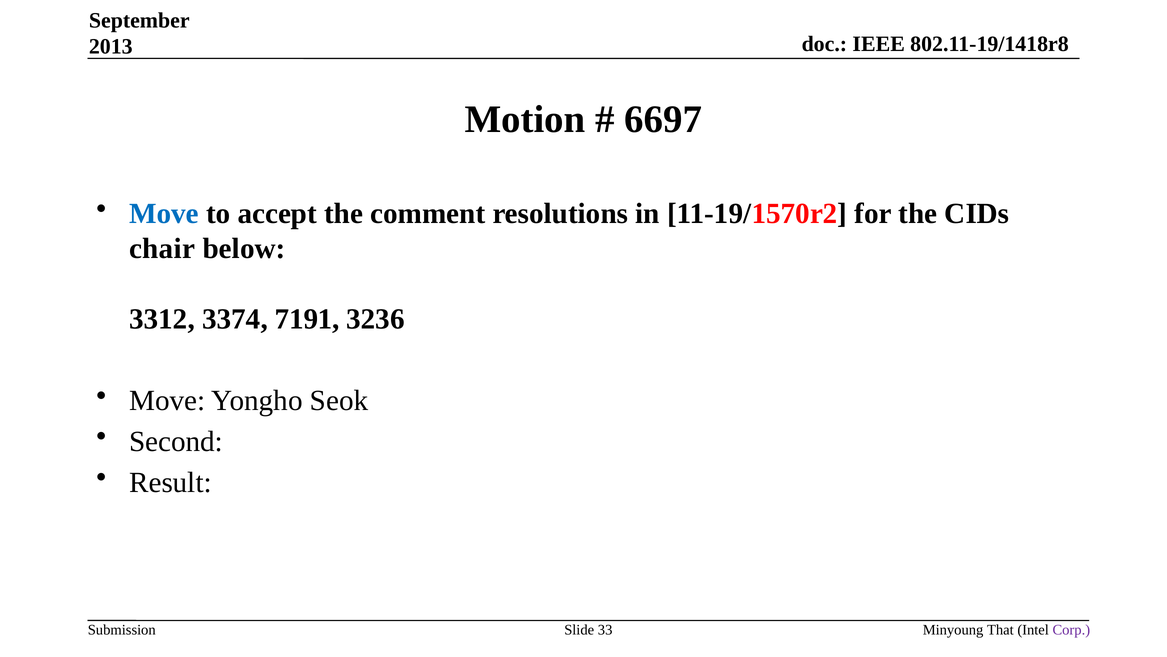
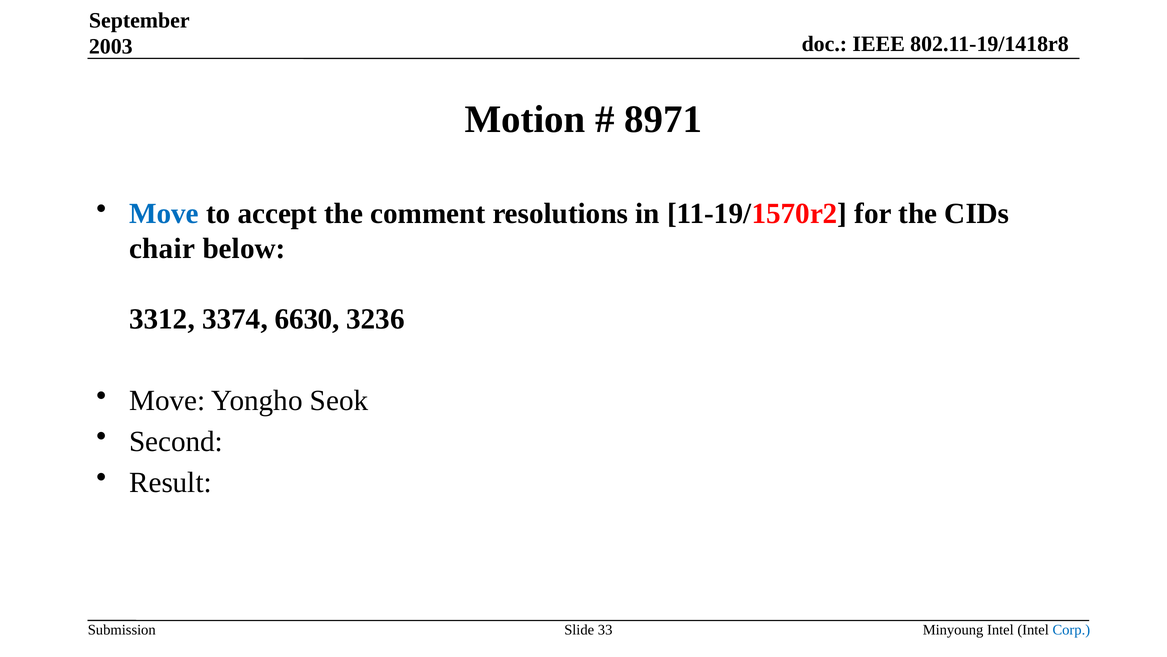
2013: 2013 -> 2003
6697: 6697 -> 8971
7191: 7191 -> 6630
Minyoung That: That -> Intel
Corp colour: purple -> blue
